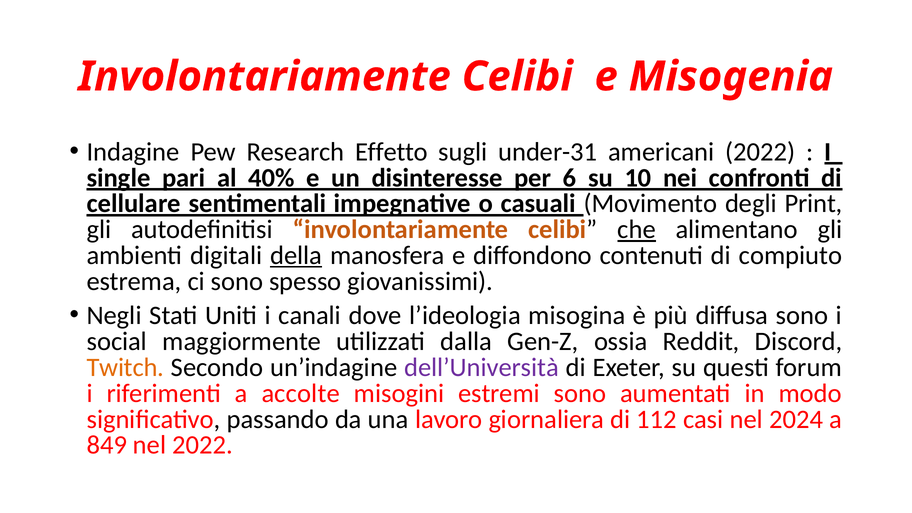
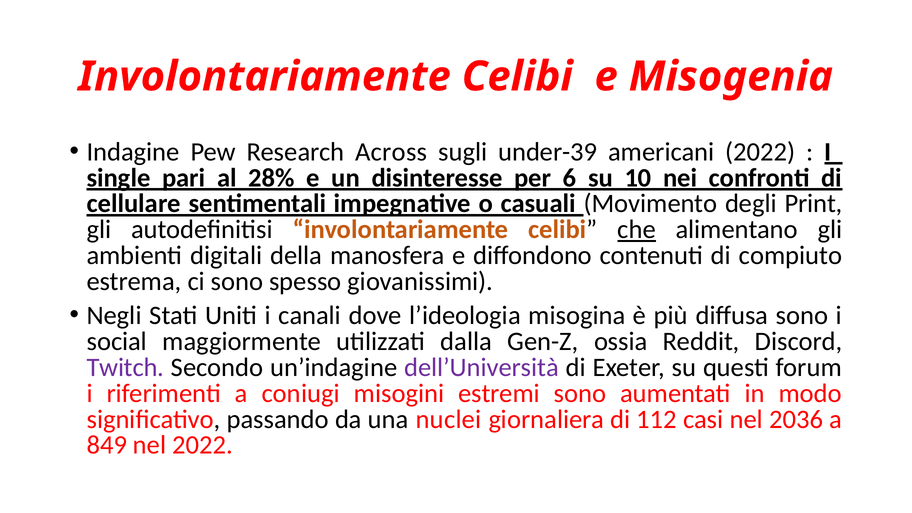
Effetto: Effetto -> Across
under-31: under-31 -> under-39
40%: 40% -> 28%
della underline: present -> none
Twitch colour: orange -> purple
accolte: accolte -> coniugi
lavoro: lavoro -> nuclei
2024: 2024 -> 2036
